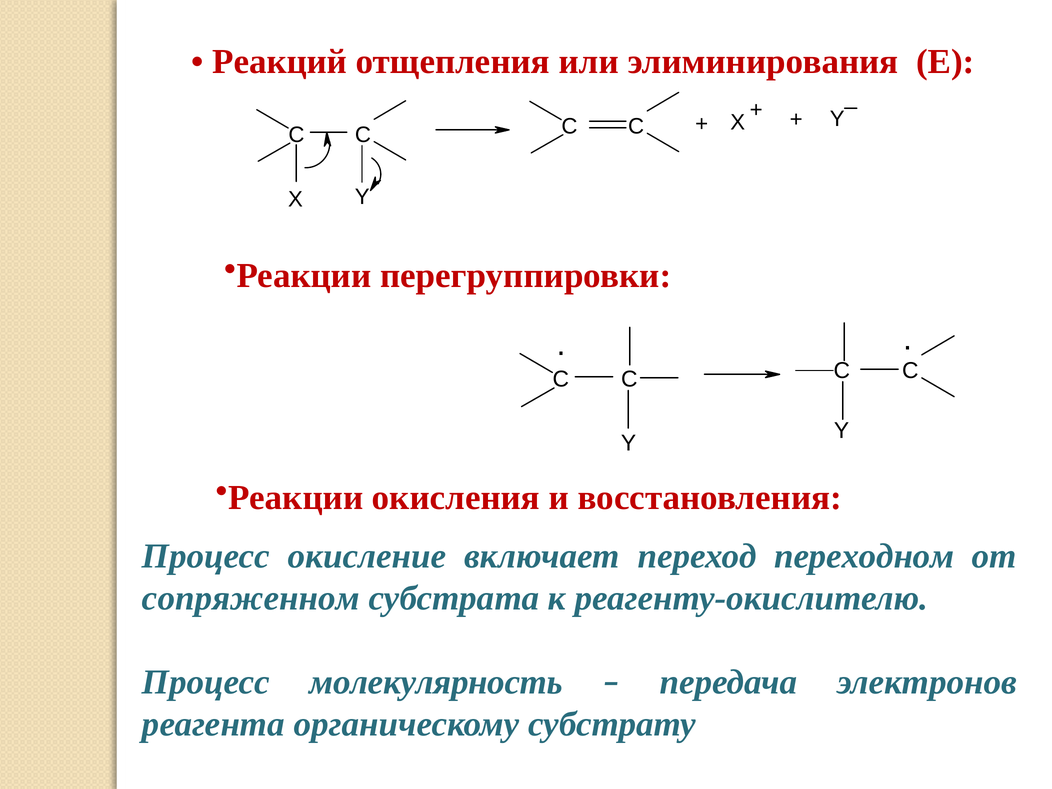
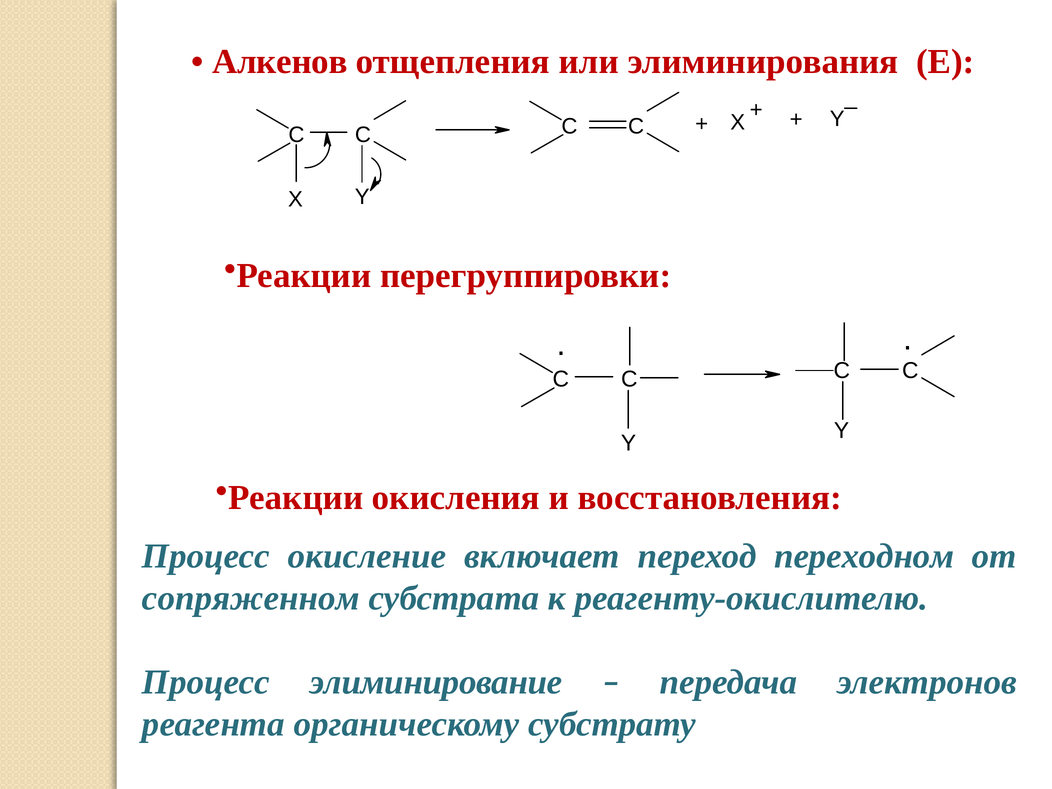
Реакций: Реакций -> Алкенов
молекулярность: молекулярность -> элиминирование
